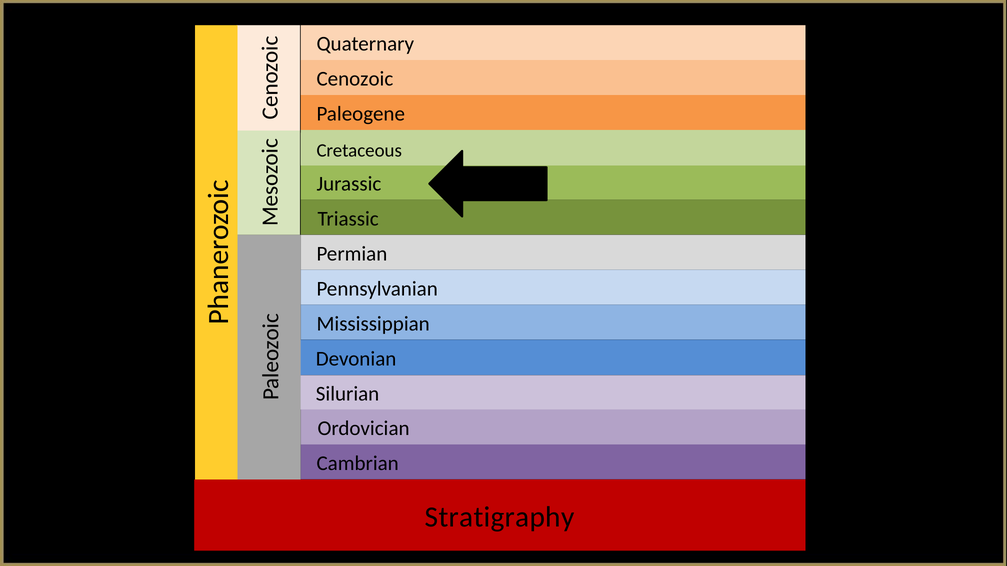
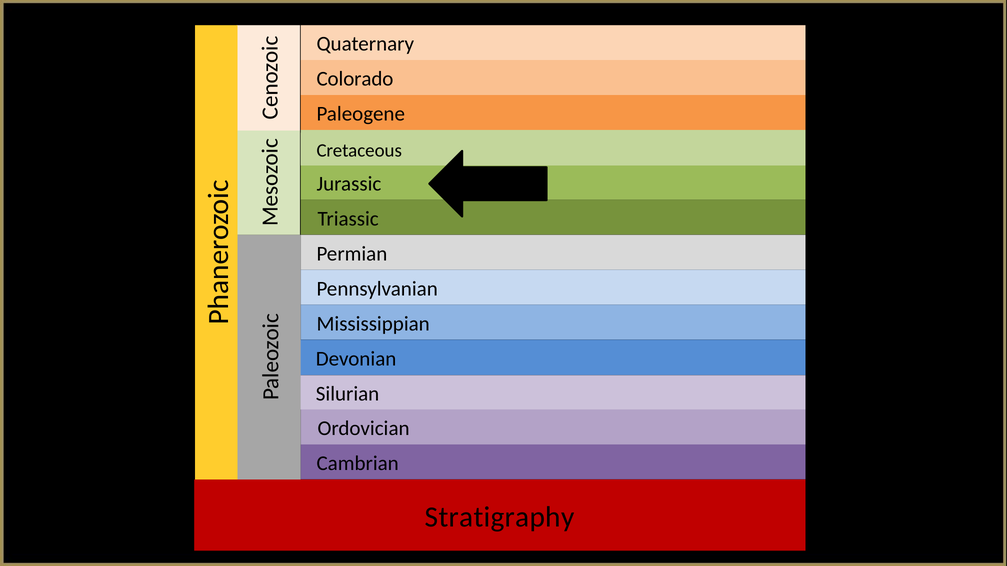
Cenozoic: Cenozoic -> Colorado
